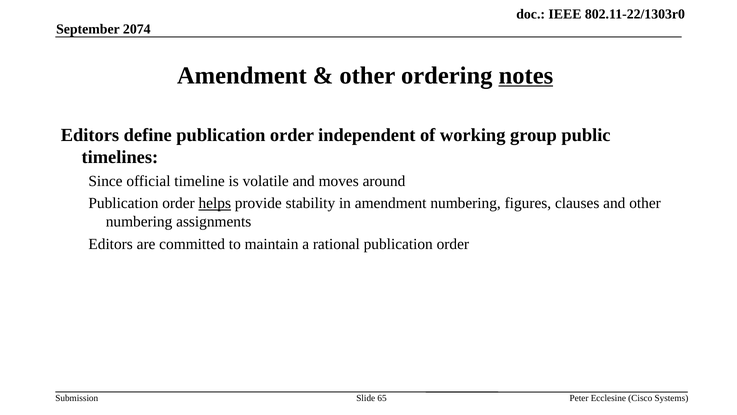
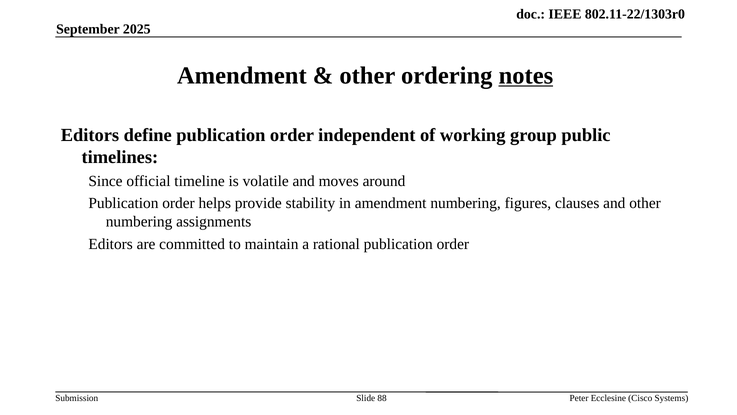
2074: 2074 -> 2025
helps underline: present -> none
65: 65 -> 88
